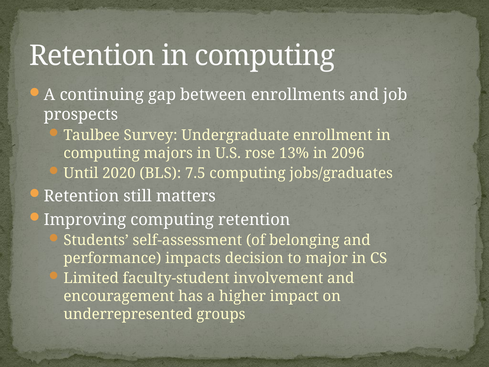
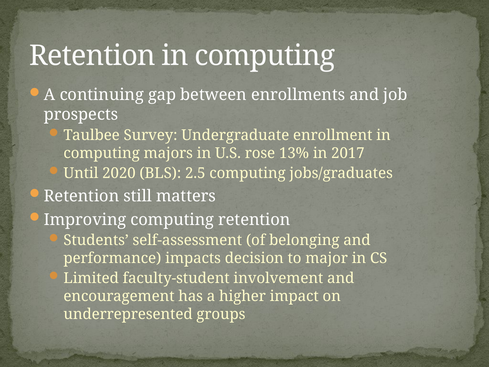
2096: 2096 -> 2017
7.5: 7.5 -> 2.5
